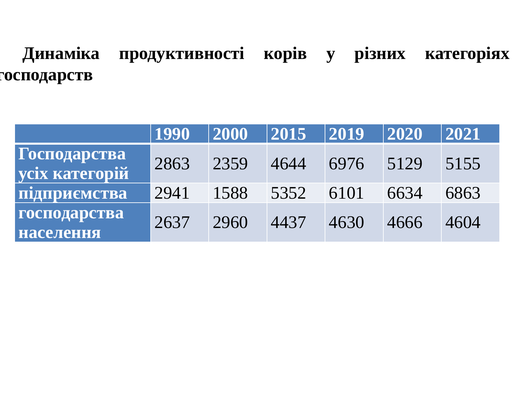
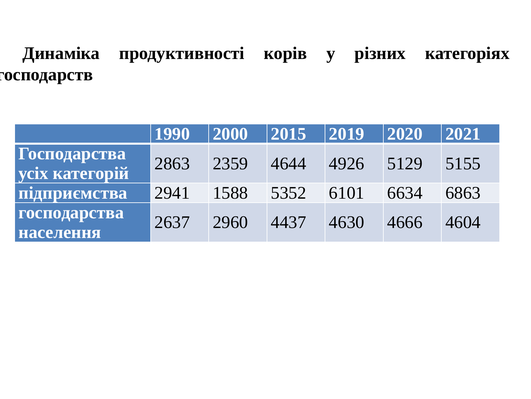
6976: 6976 -> 4926
